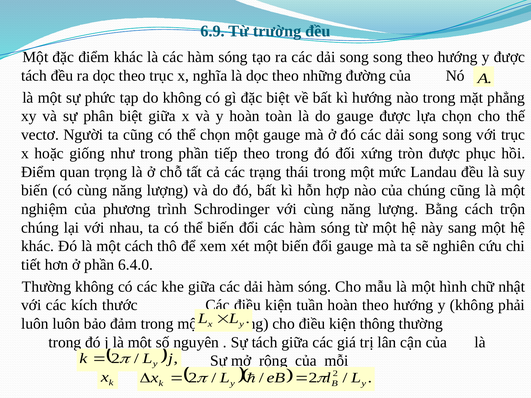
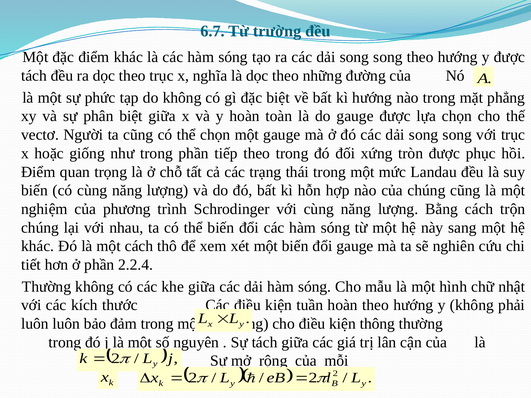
6.9: 6.9 -> 6.7
6.4.0: 6.4.0 -> 2.2.4
